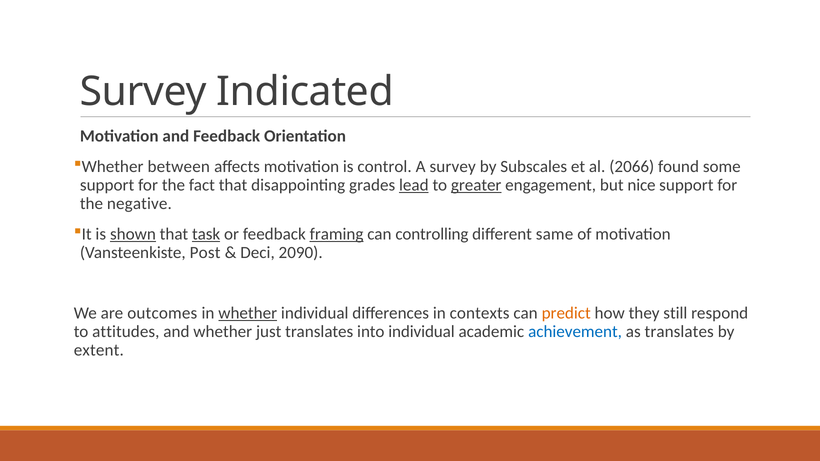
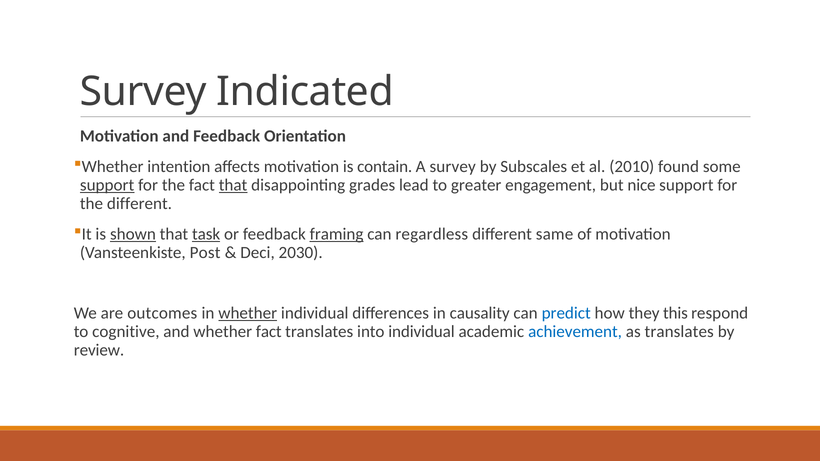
between: between -> intention
control: control -> contain
2066: 2066 -> 2010
support at (107, 185) underline: none -> present
that at (233, 185) underline: none -> present
lead underline: present -> none
greater underline: present -> none
the negative: negative -> different
controlling: controlling -> regardless
2090: 2090 -> 2030
contexts: contexts -> causality
predict colour: orange -> blue
still: still -> this
attitudes: attitudes -> cognitive
whether just: just -> fact
extent: extent -> review
